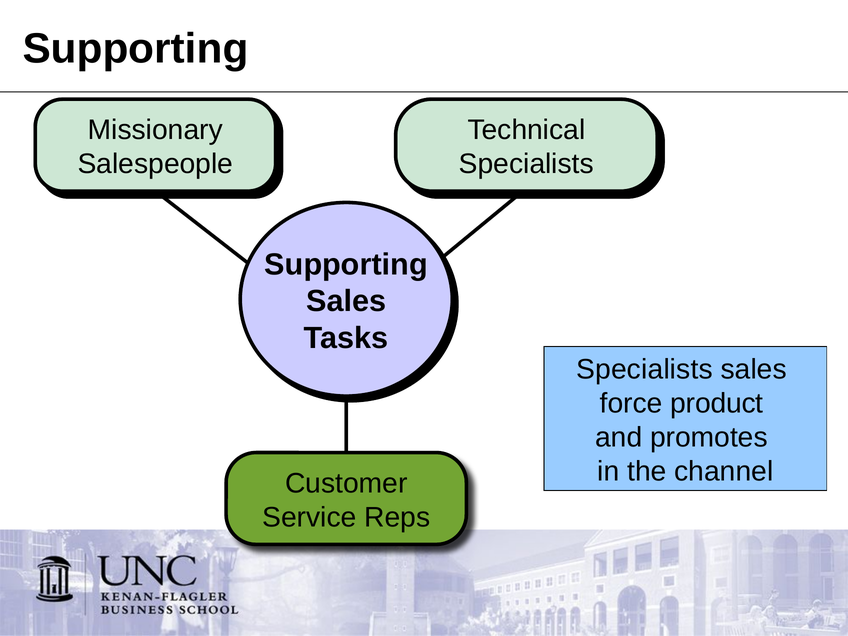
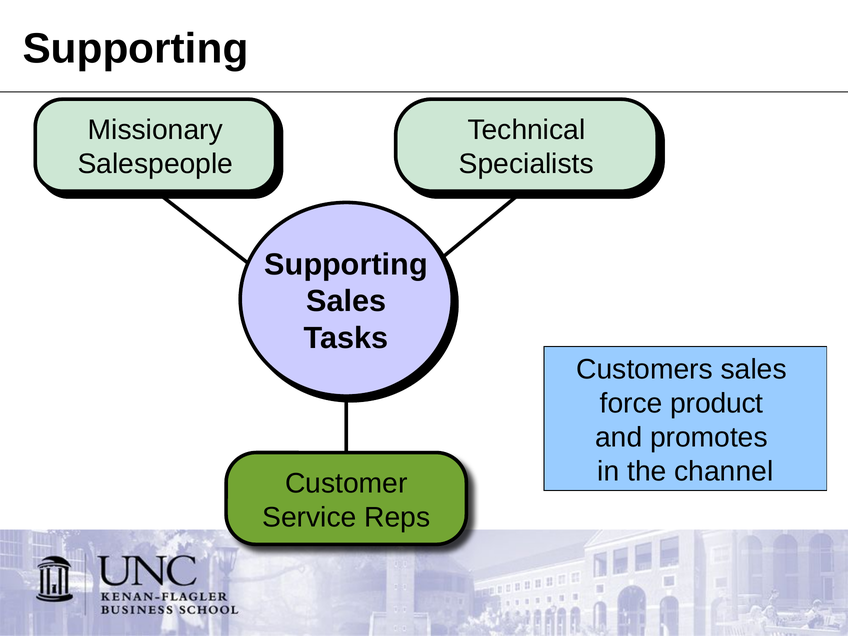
Specialists at (645, 370): Specialists -> Customers
